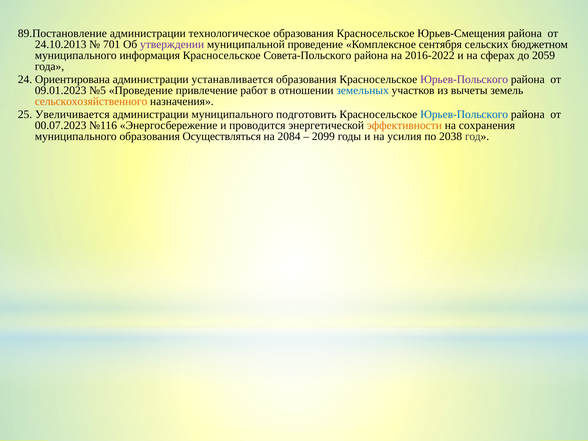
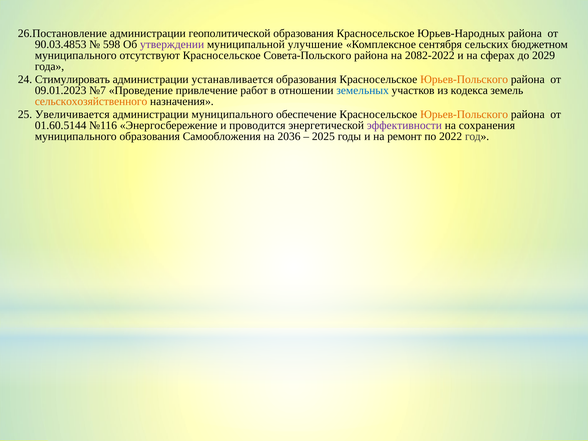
89.Постановление: 89.Постановление -> 26.Постановление
технологическое: технологическое -> геополитической
Юрьев-Смещения: Юрьев-Смещения -> Юрьев-Народных
24.10.2013: 24.10.2013 -> 90.03.4853
701: 701 -> 598
муниципальной проведение: проведение -> улучшение
информация: информация -> отсутствуют
2016-2022: 2016-2022 -> 2082-2022
2059: 2059 -> 2029
Ориентирована: Ориентирована -> Стимулировать
Юрьев-Польского at (464, 79) colour: purple -> orange
№5: №5 -> №7
вычеты: вычеты -> кодекса
подготовить: подготовить -> обеспечение
Юрьев-Польского at (464, 114) colour: blue -> orange
00.07.2023: 00.07.2023 -> 01.60.5144
эффективности colour: orange -> purple
Осуществляться: Осуществляться -> Самообложения
2084: 2084 -> 2036
2099: 2099 -> 2025
усилия: усилия -> ремонт
2038: 2038 -> 2022
